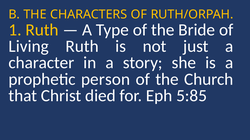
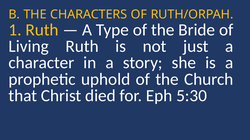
person: person -> uphold
5:85: 5:85 -> 5:30
